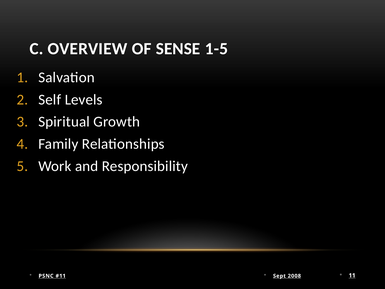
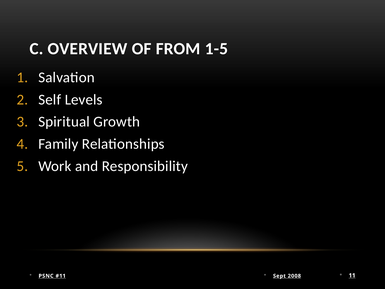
SENSE: SENSE -> FROM
